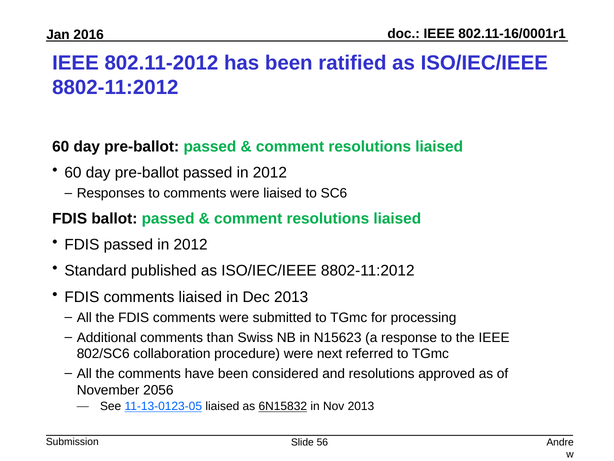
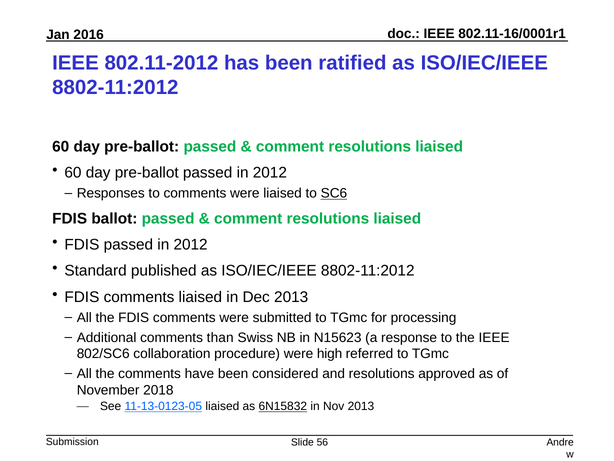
SC6 underline: none -> present
next: next -> high
2056: 2056 -> 2018
